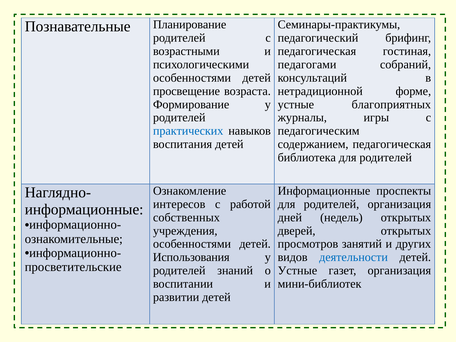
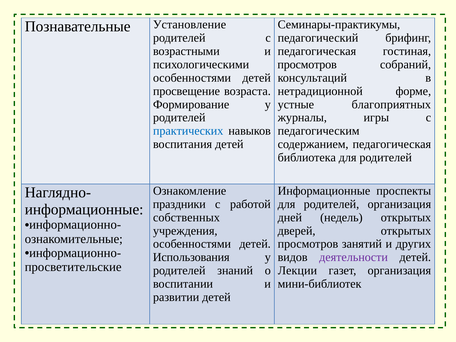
Планирование: Планирование -> Установление
педагогами at (307, 64): педагогами -> просмотров
интересов: интересов -> праздники
деятельности colour: blue -> purple
Устные at (297, 271): Устные -> Лекции
